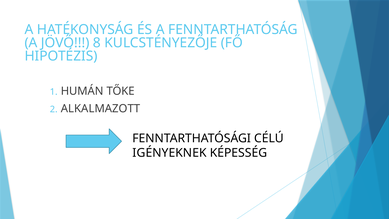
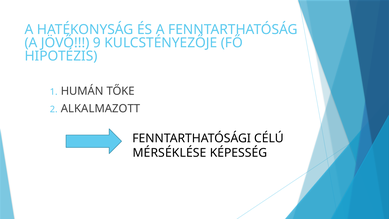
8: 8 -> 9
IGÉNYEKNEK: IGÉNYEKNEK -> MÉRSÉKLÉSE
